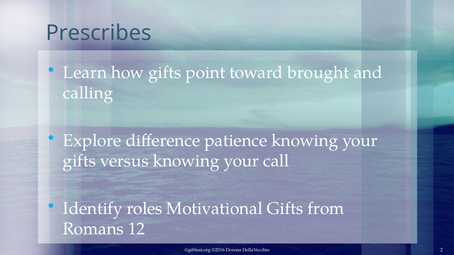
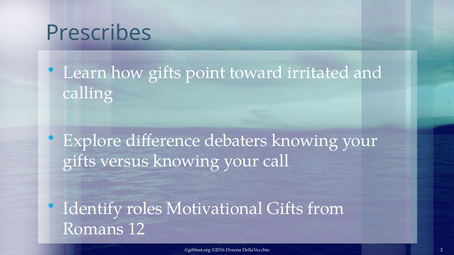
brought: brought -> irritated
patience: patience -> debaters
